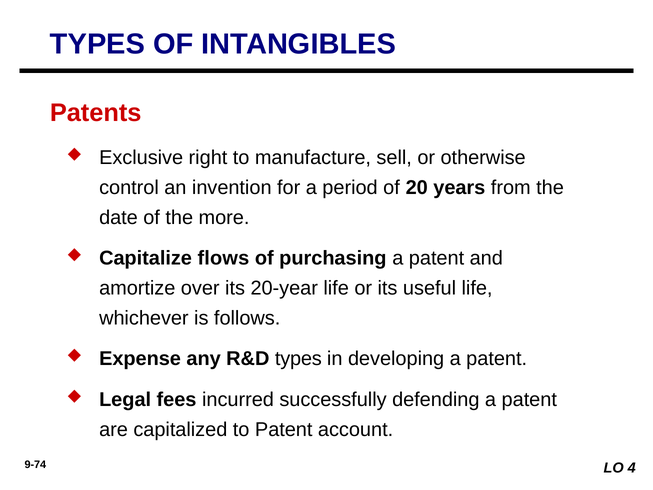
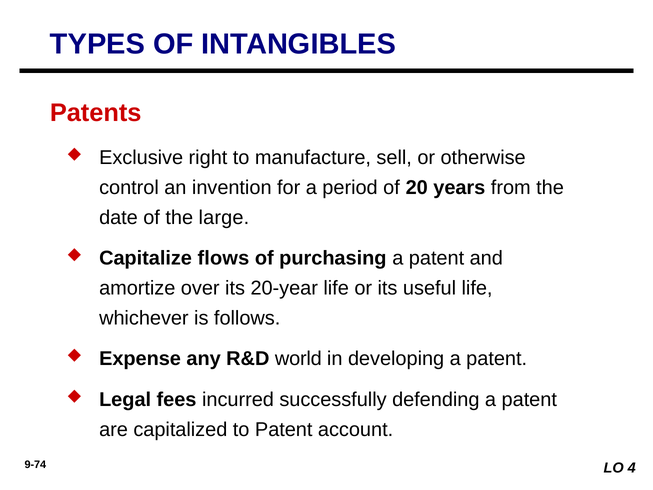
more: more -> large
R&D types: types -> world
